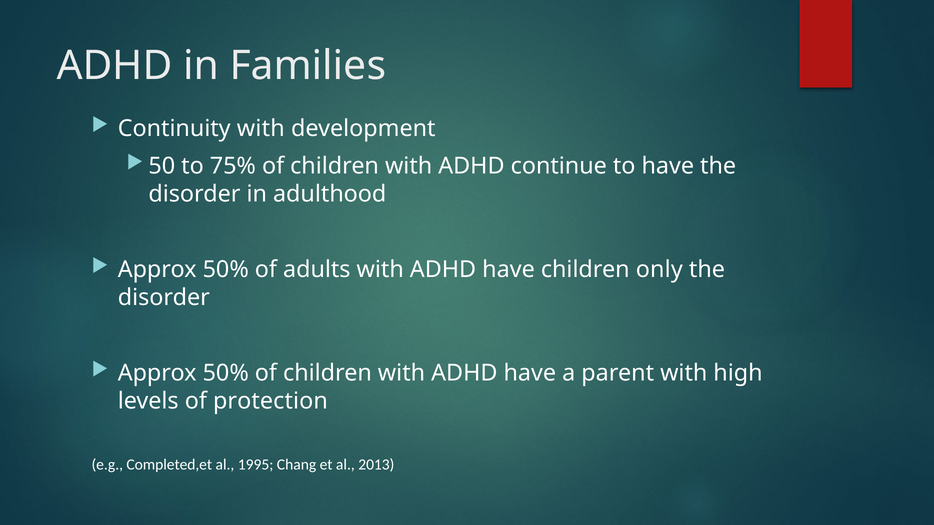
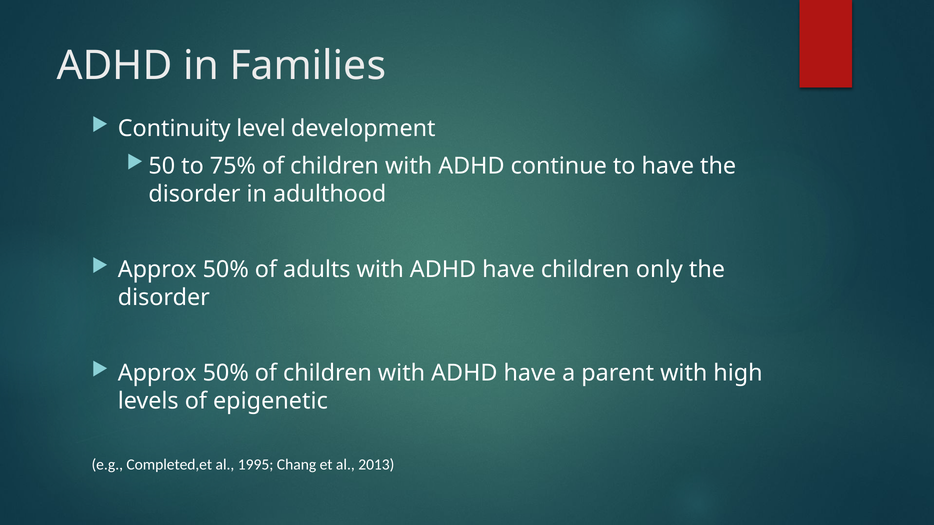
Continuity with: with -> level
protection: protection -> epigenetic
